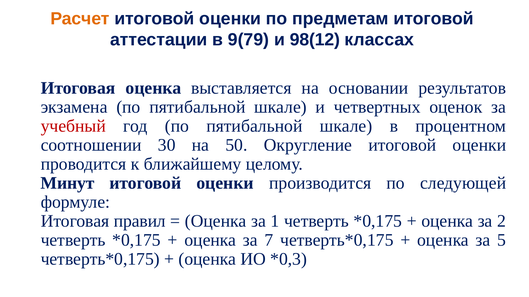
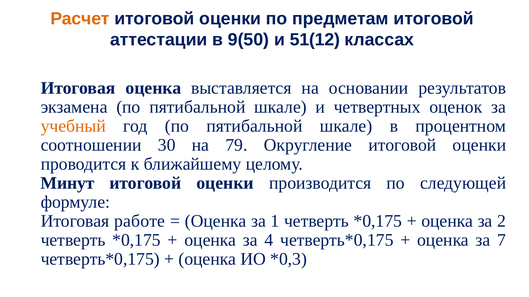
9(79: 9(79 -> 9(50
98(12: 98(12 -> 51(12
учебный colour: red -> orange
50: 50 -> 79
правил: правил -> работе
7: 7 -> 4
5: 5 -> 7
